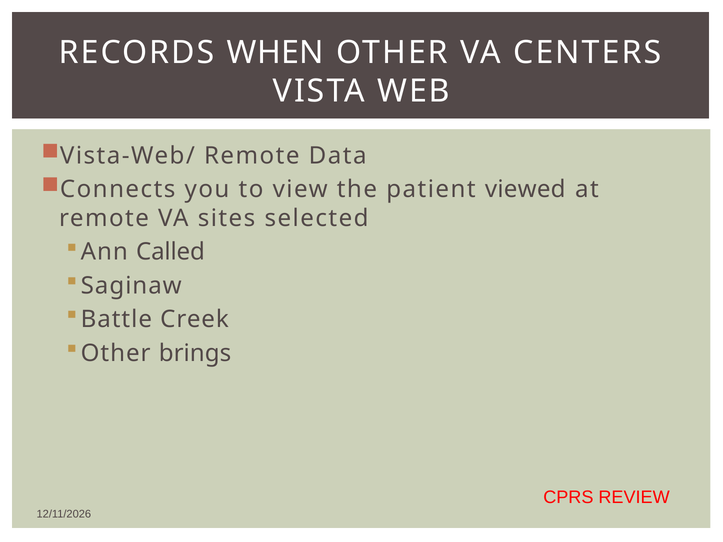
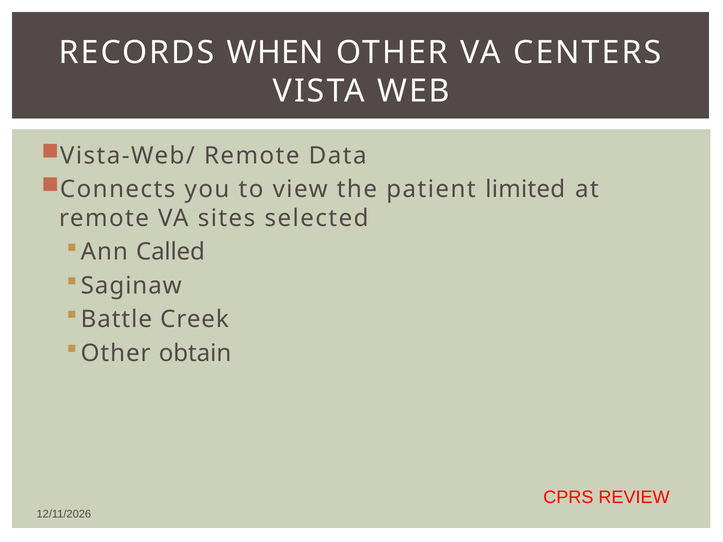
viewed: viewed -> limited
brings: brings -> obtain
